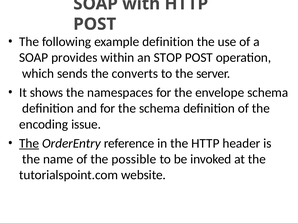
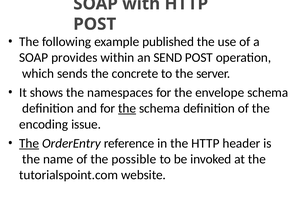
example definition: definition -> published
STOP: STOP -> SEND
converts: converts -> concrete
the at (127, 109) underline: none -> present
